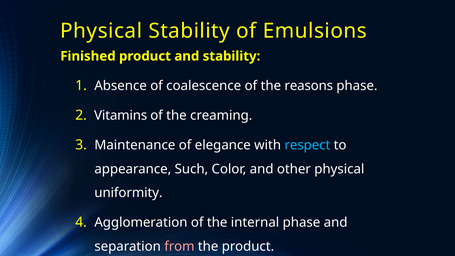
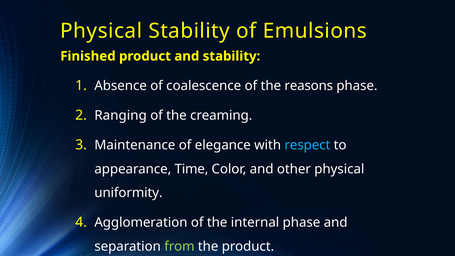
Vitamins: Vitamins -> Ranging
Such: Such -> Time
from colour: pink -> light green
